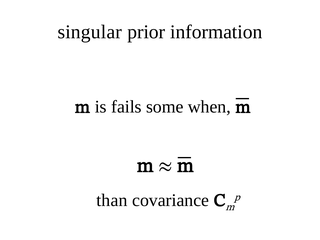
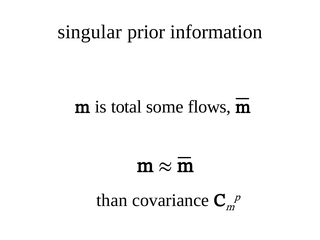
fails: fails -> total
when: when -> flows
